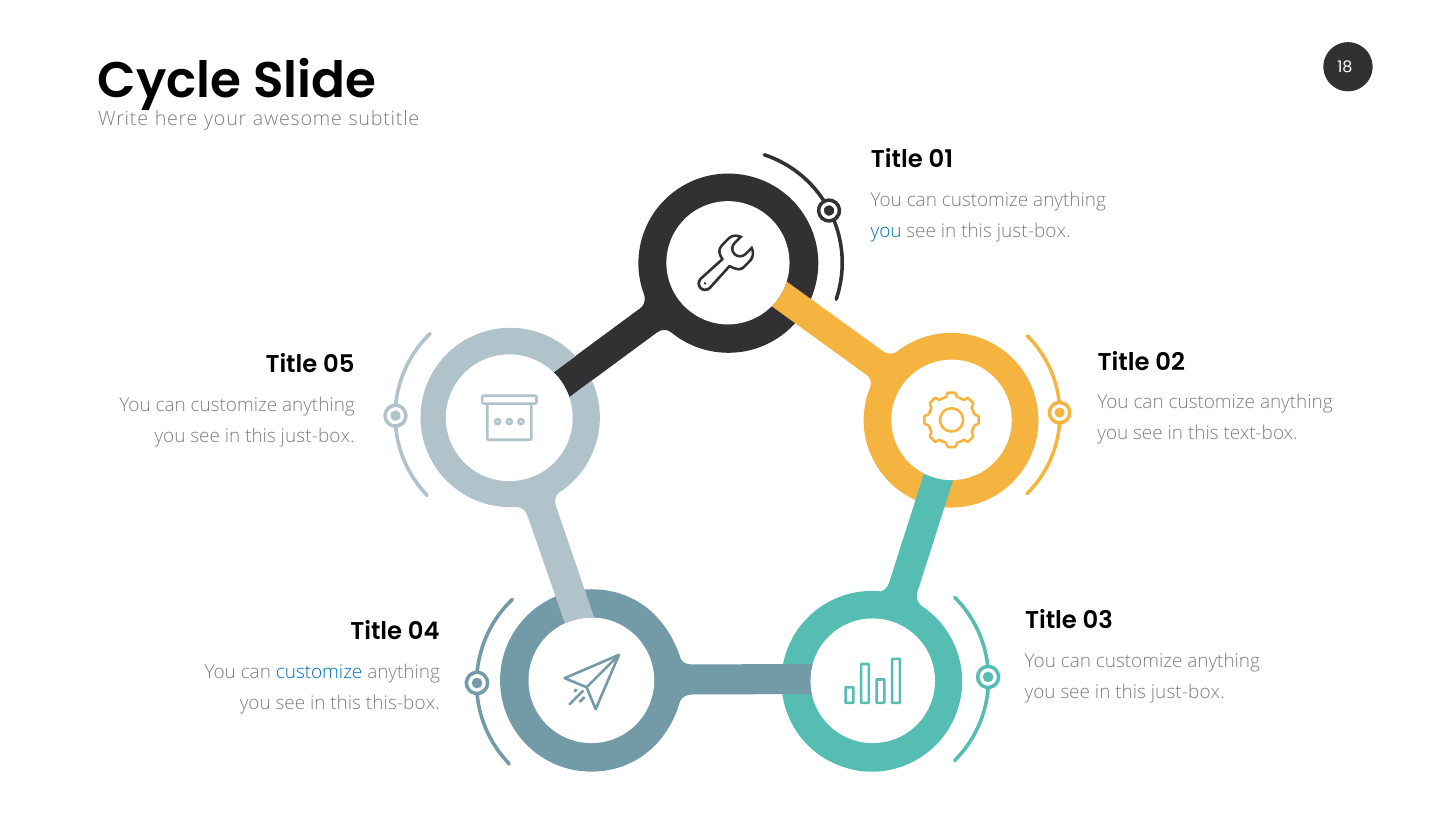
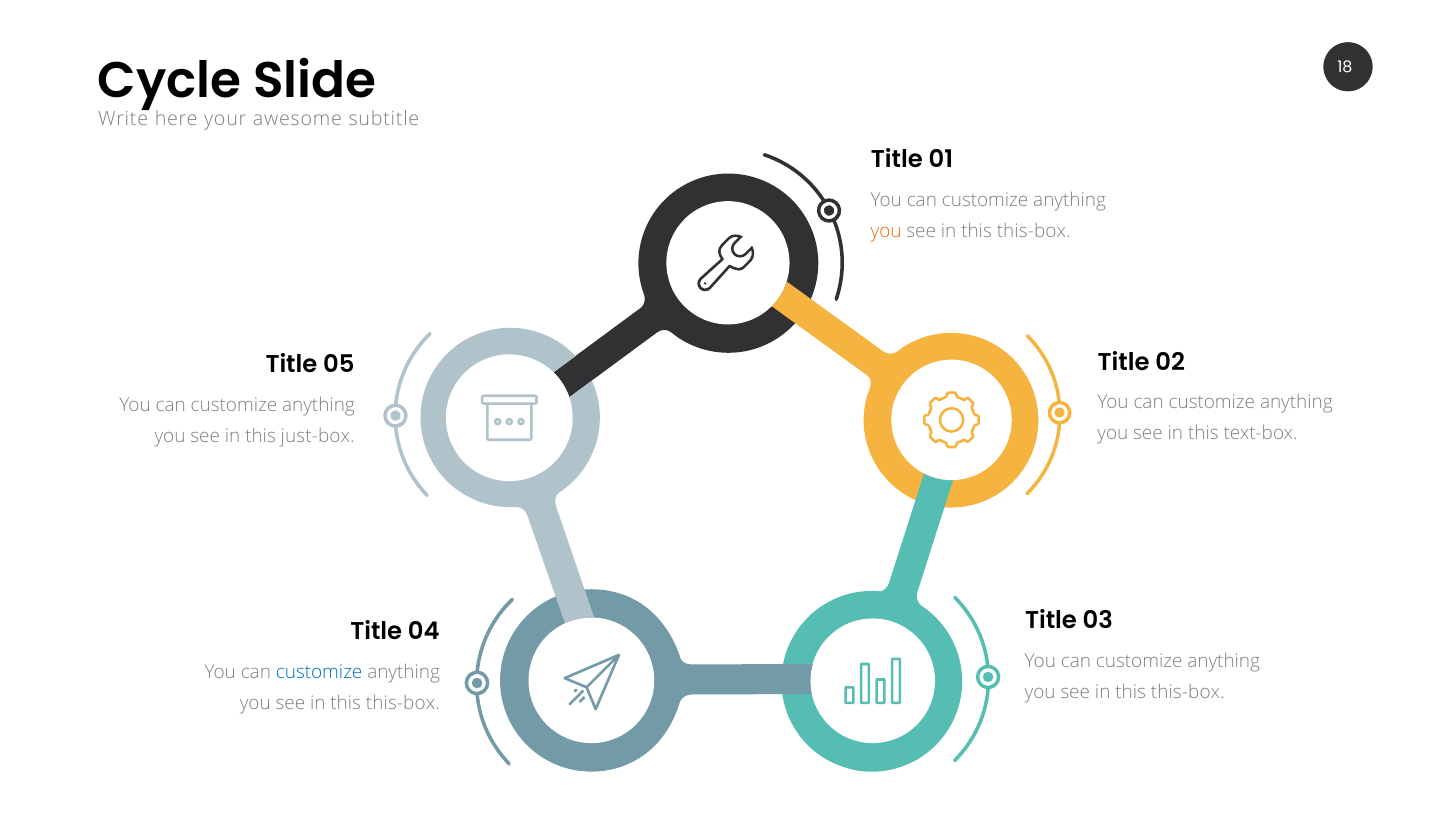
you at (886, 231) colour: blue -> orange
just-box at (1034, 231): just-box -> this-box
just-box at (1188, 692): just-box -> this-box
